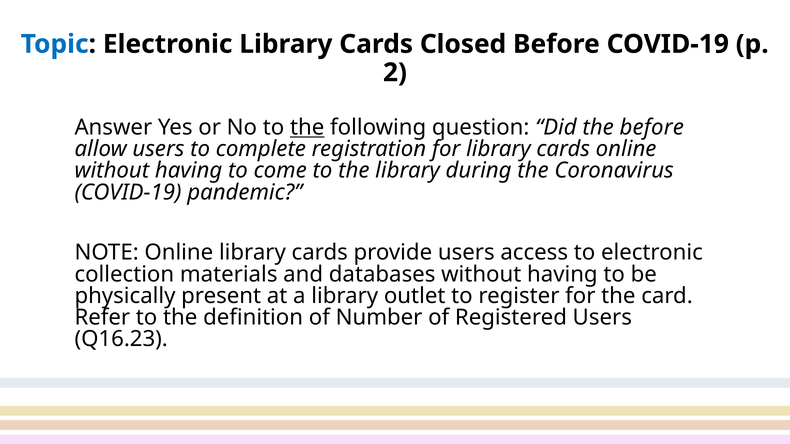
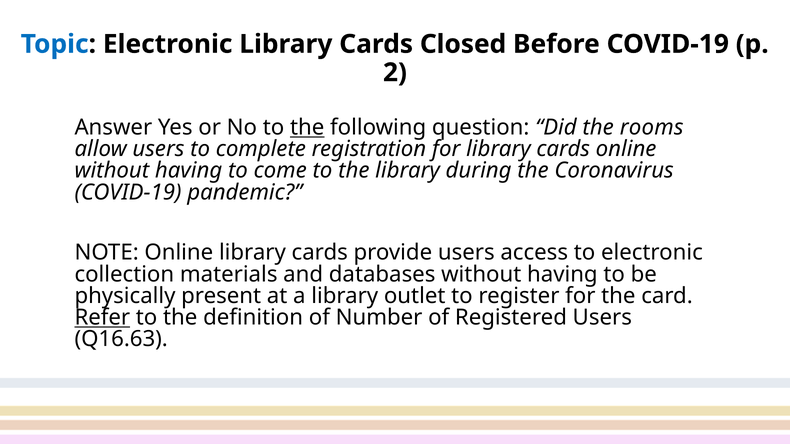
the before: before -> rooms
Refer underline: none -> present
Q16.23: Q16.23 -> Q16.63
